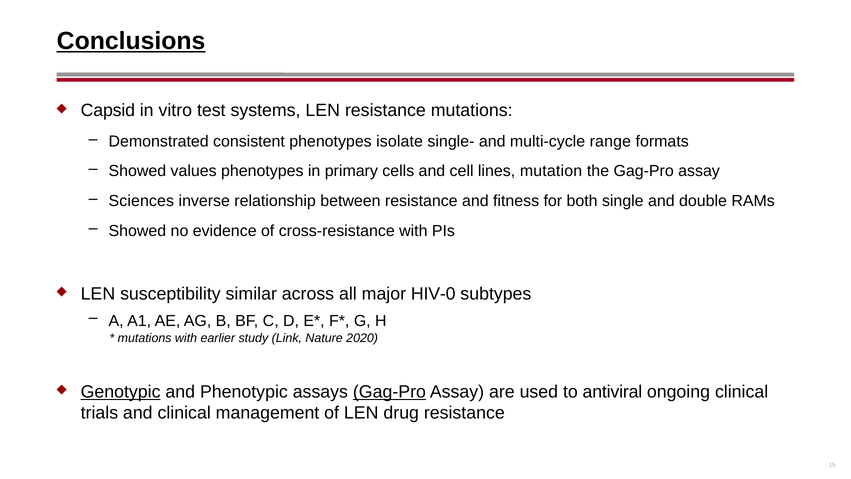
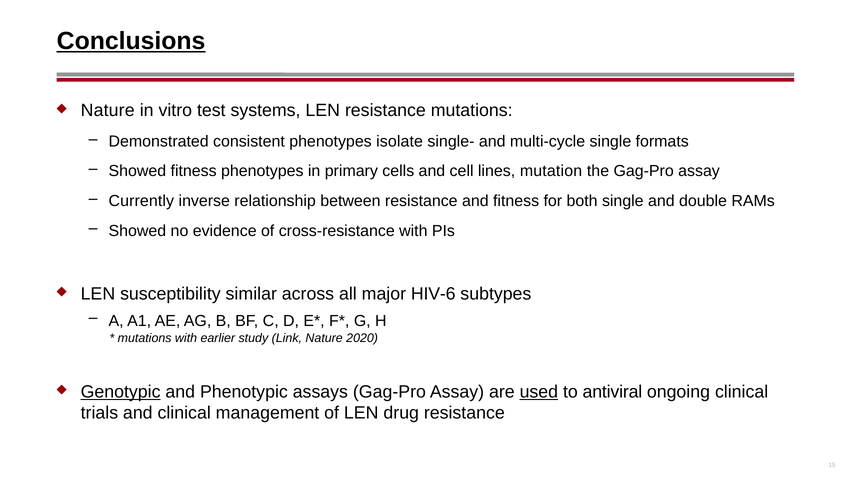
Capsid at (108, 111): Capsid -> Nature
multi-cycle range: range -> single
Showed values: values -> fitness
Sciences: Sciences -> Currently
HIV-0: HIV-0 -> HIV-6
Gag-Pro at (389, 392) underline: present -> none
used underline: none -> present
